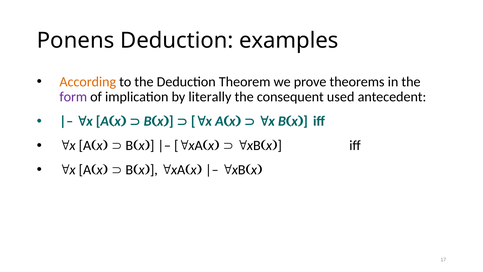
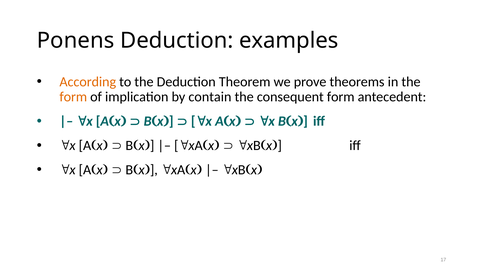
form at (73, 97) colour: purple -> orange
literally: literally -> contain
consequent used: used -> form
